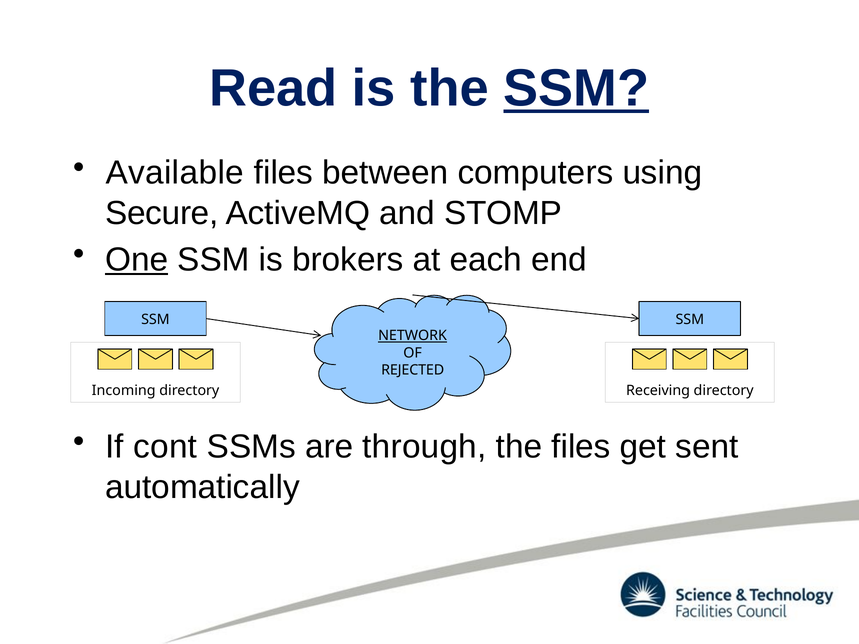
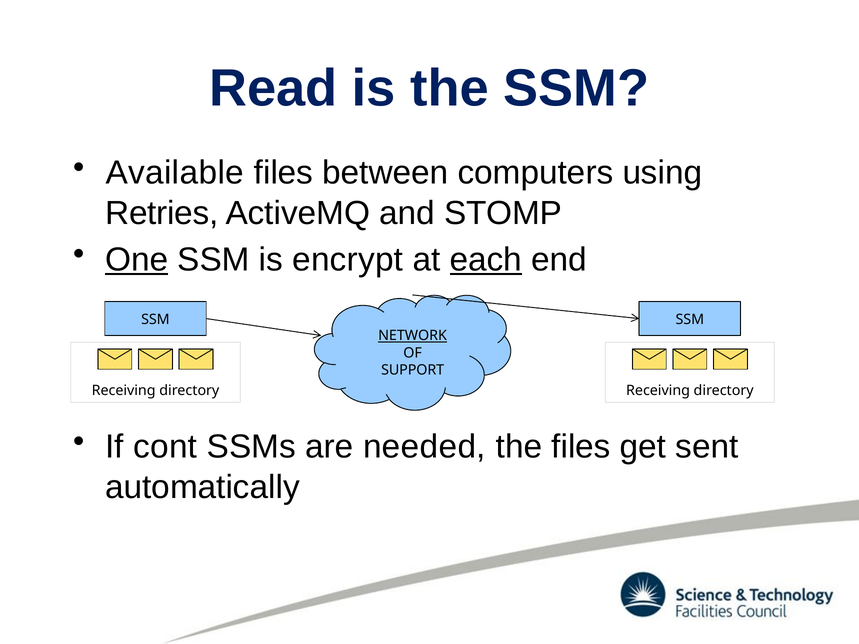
SSM at (576, 89) underline: present -> none
Secure: Secure -> Retries
brokers: brokers -> encrypt
each underline: none -> present
REJECTED: REJECTED -> SUPPORT
Incoming at (124, 391): Incoming -> Receiving
through: through -> needed
